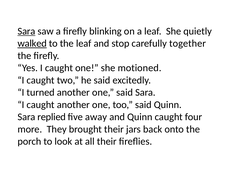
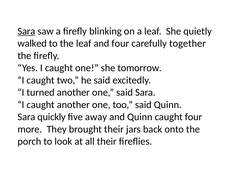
walked underline: present -> none
and stop: stop -> four
motioned: motioned -> tomorrow
replied: replied -> quickly
